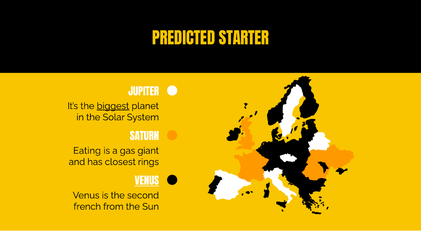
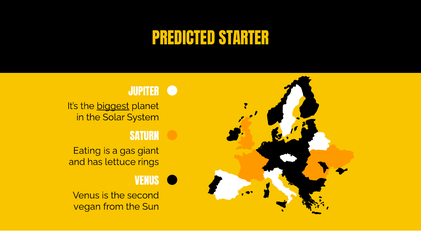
closest: closest -> lettuce
VENUS at (147, 181) underline: present -> none
french: french -> vegan
